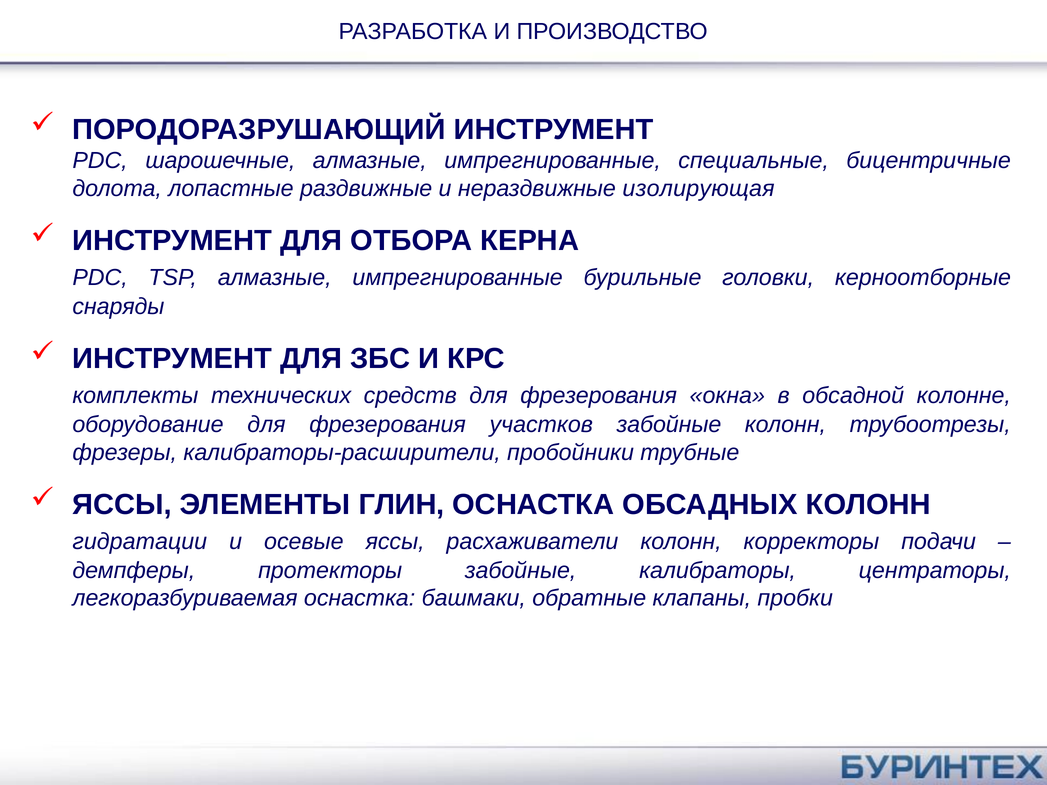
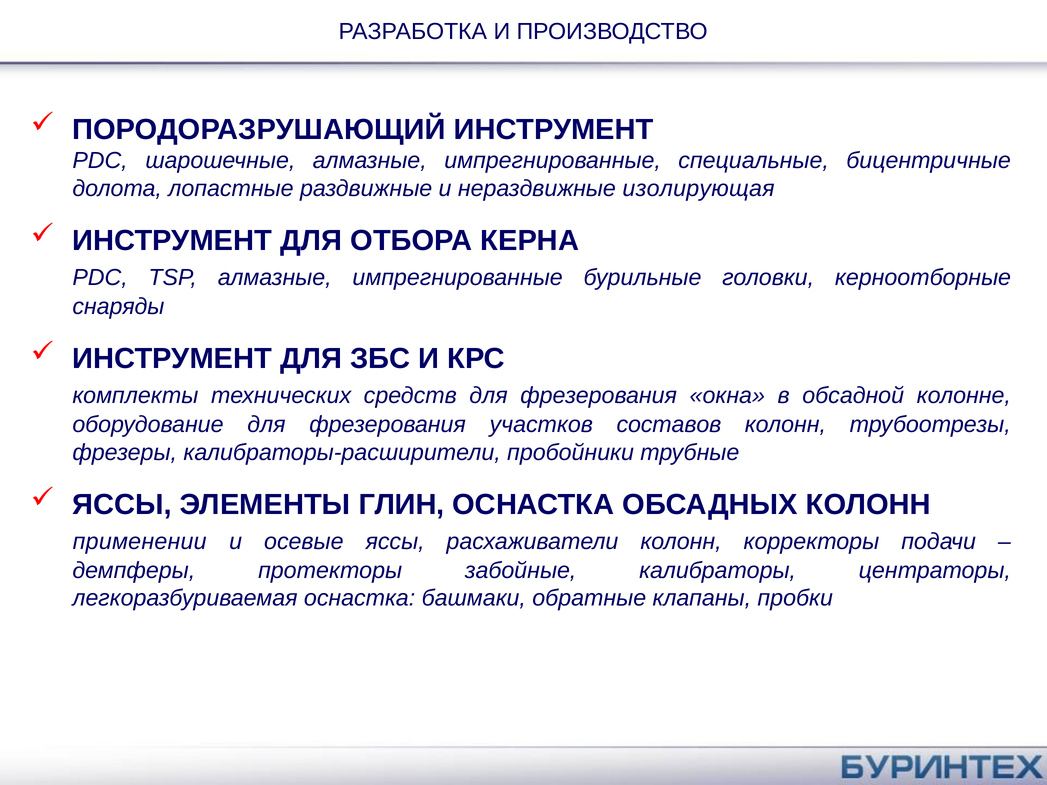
участков забойные: забойные -> составов
гидратации: гидратации -> применении
